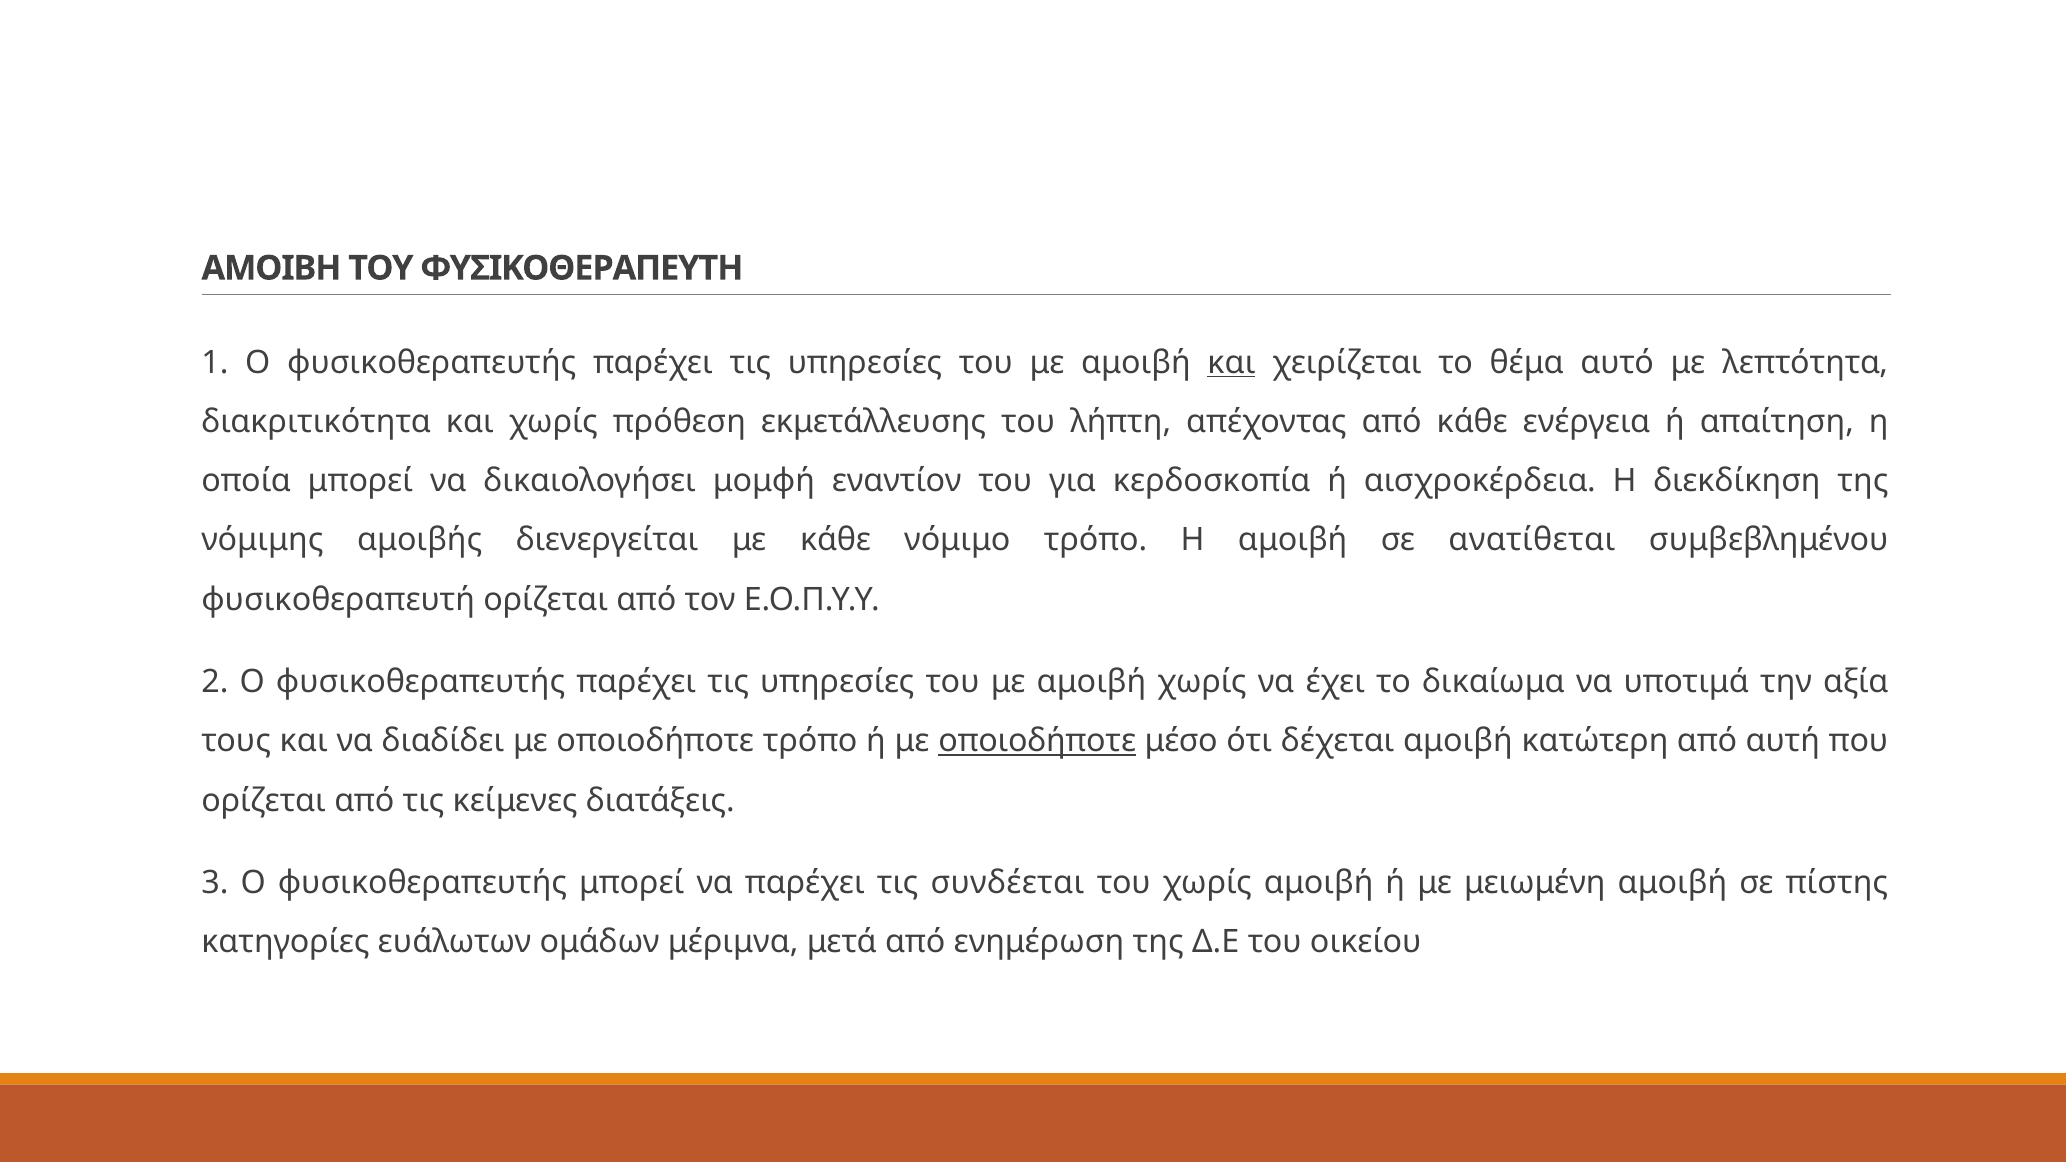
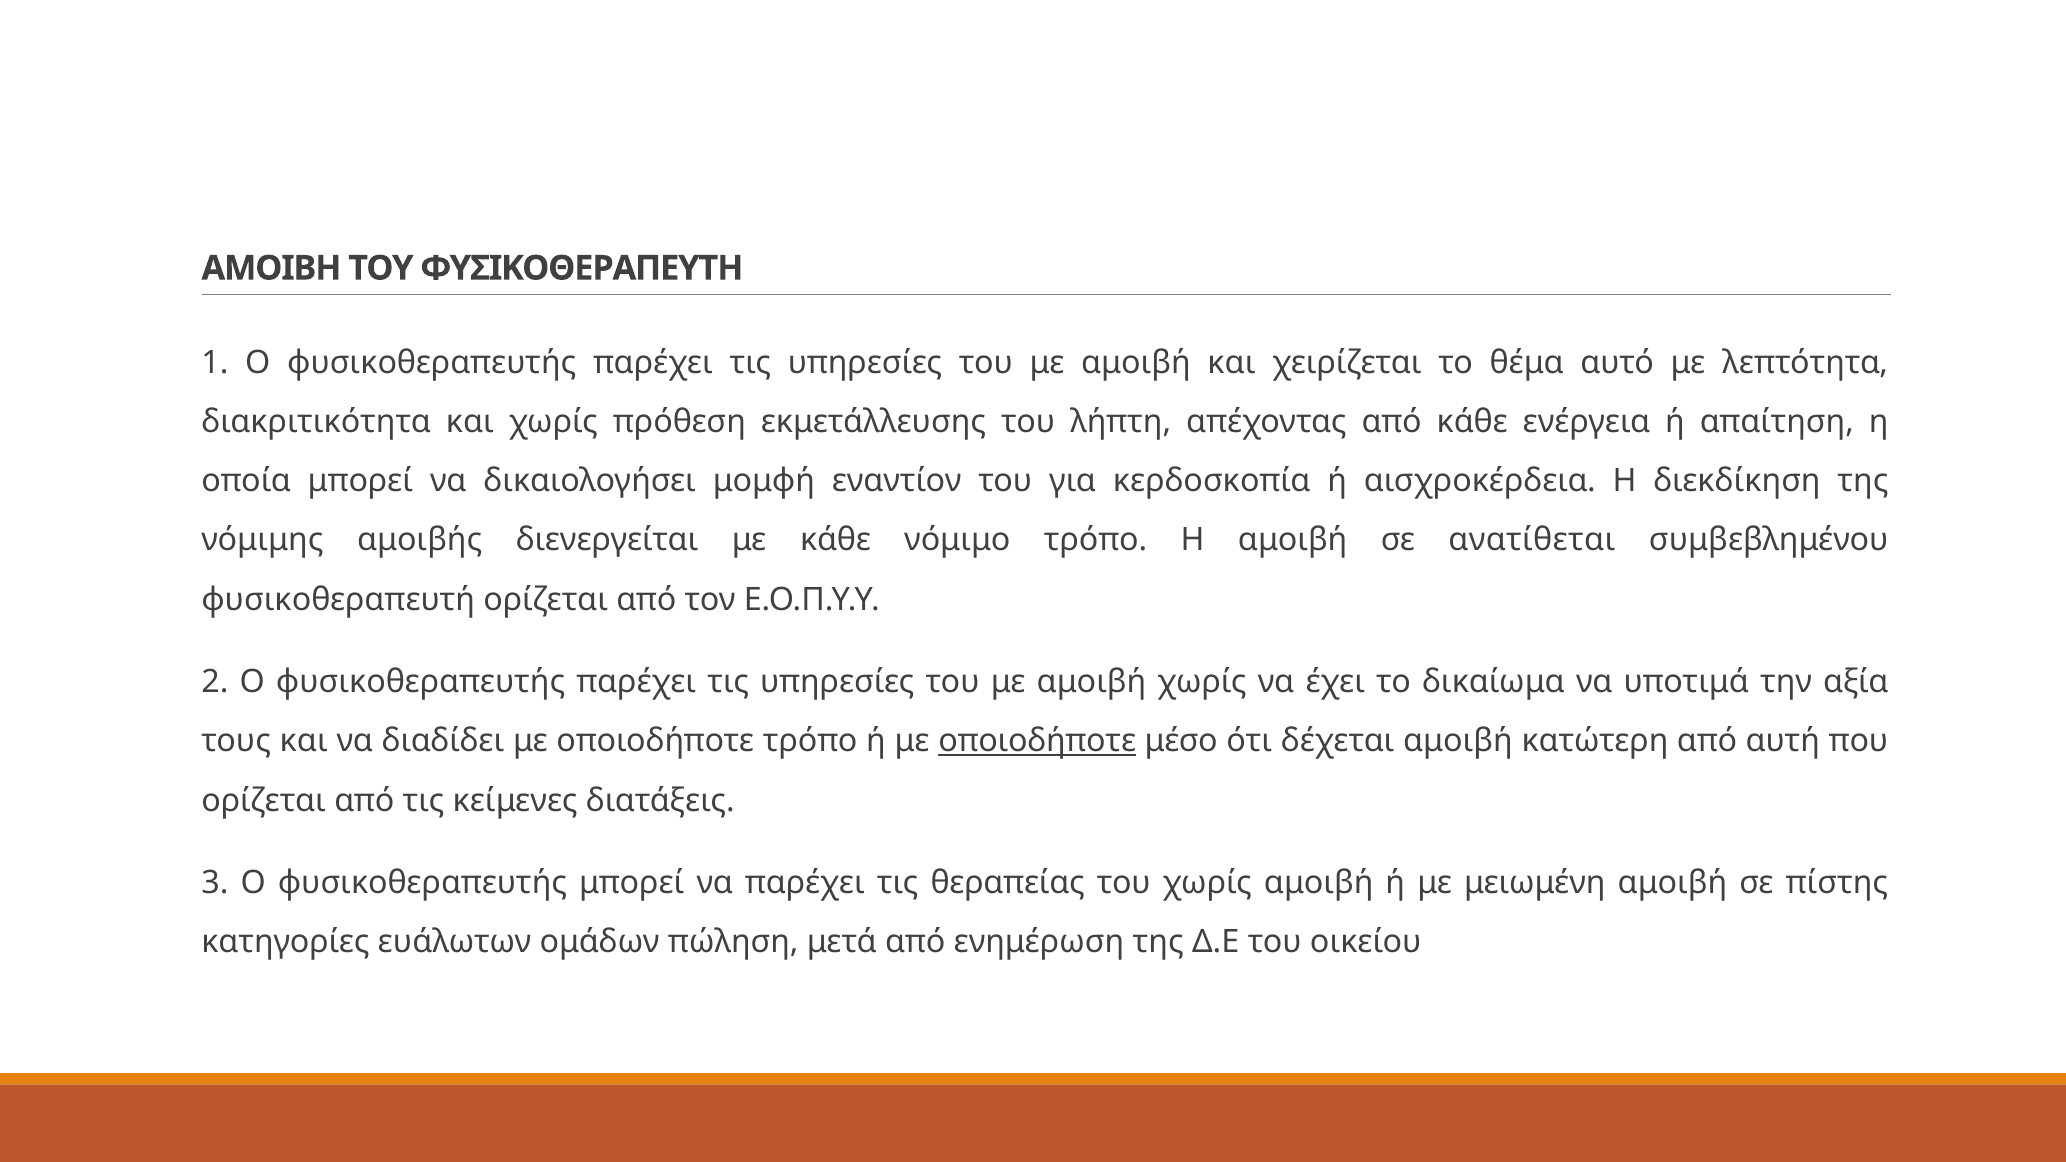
και at (1231, 363) underline: present -> none
συνδέεται: συνδέεται -> θεραπείας
μέριμνα: μέριμνα -> πώληση
